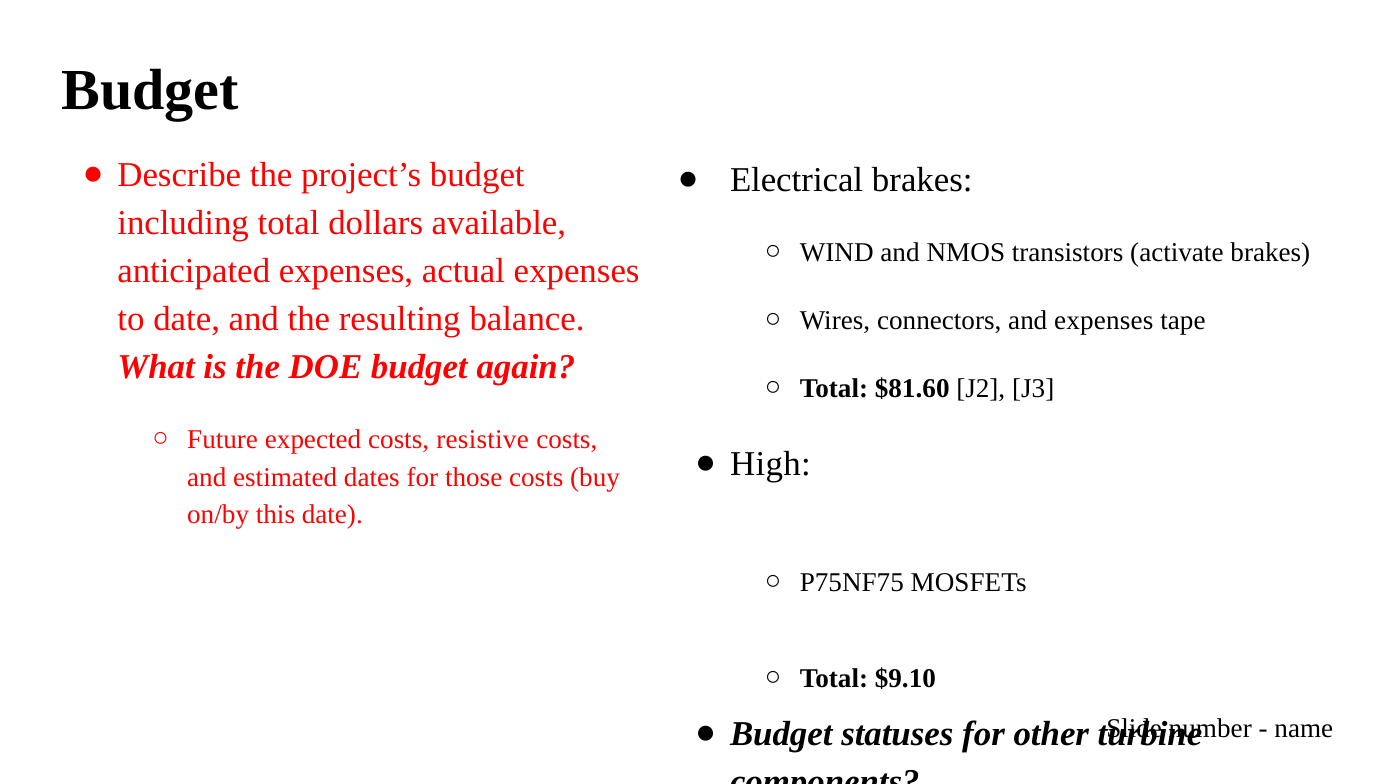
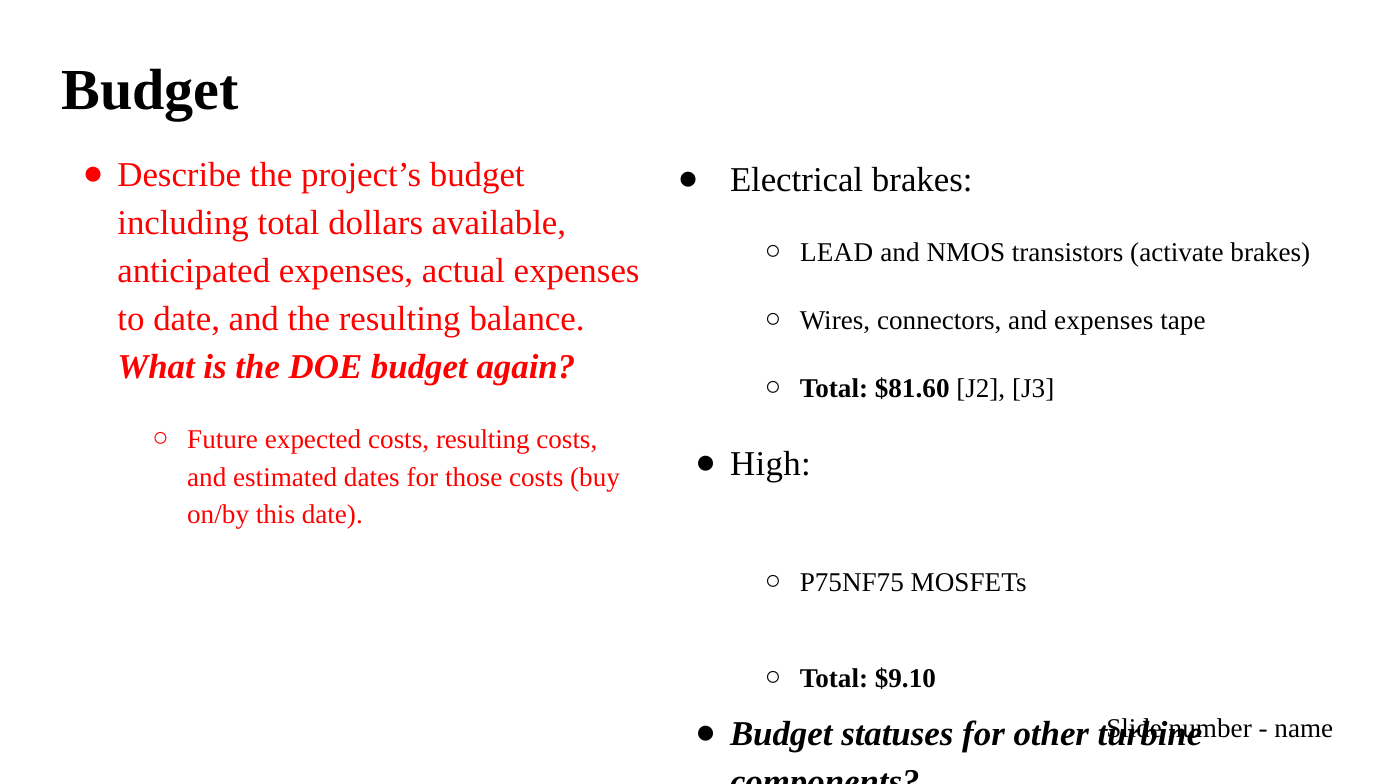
WIND: WIND -> LEAD
costs resistive: resistive -> resulting
